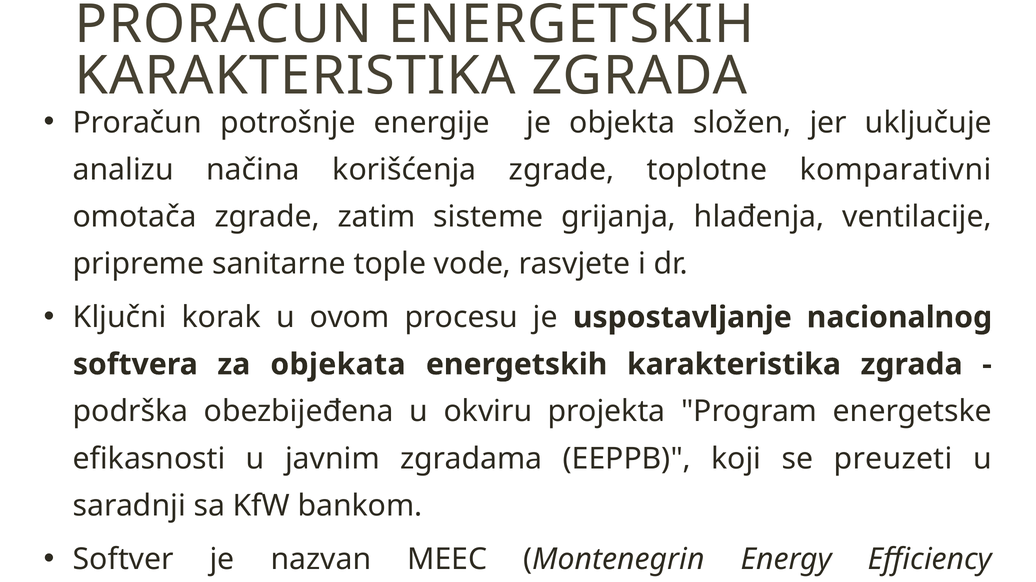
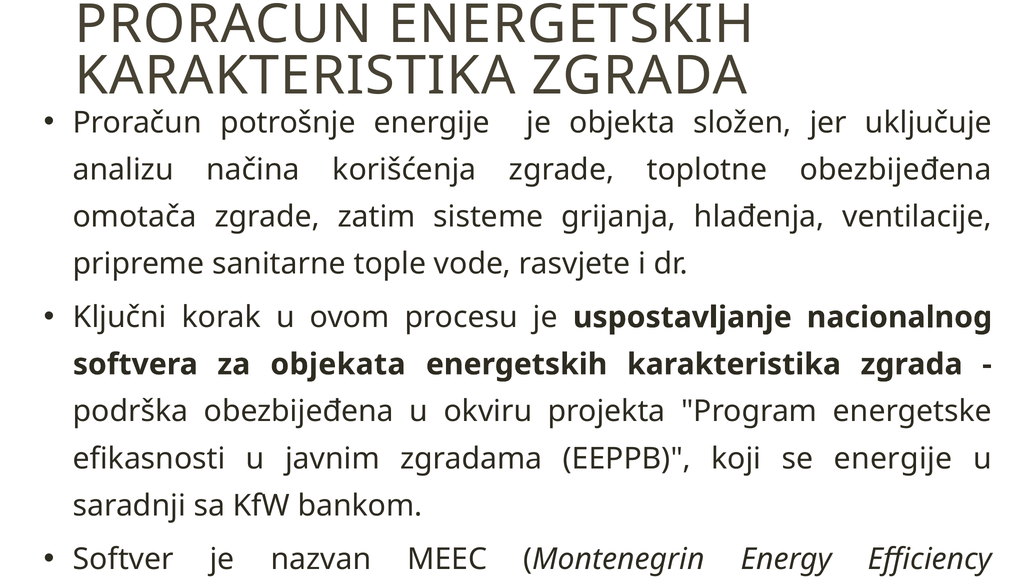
toplotne komparativni: komparativni -> obezbijeđena
koji se preuzeti: preuzeti -> energije
